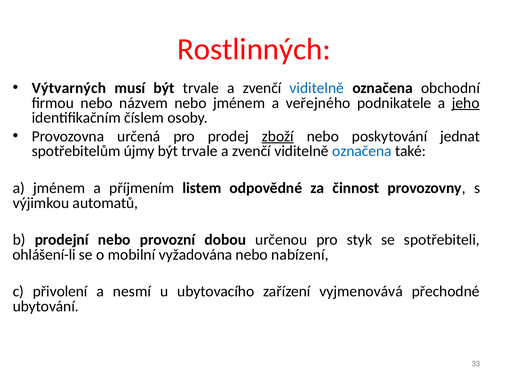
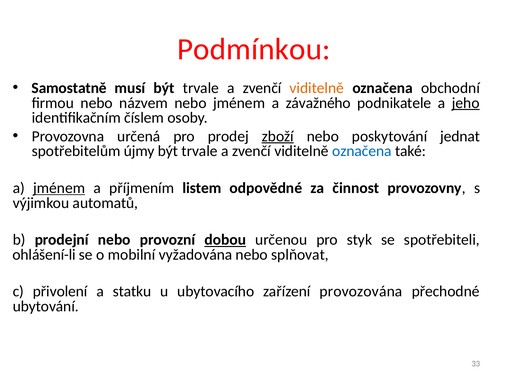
Rostlinných: Rostlinných -> Podmínkou
Výtvarných: Výtvarných -> Samostatně
viditelně at (317, 88) colour: blue -> orange
veřejného: veřejného -> závažného
jménem at (59, 188) underline: none -> present
dobou underline: none -> present
nabízení: nabízení -> splňovat
nesmí: nesmí -> statku
vyjmenovává: vyjmenovává -> provozována
